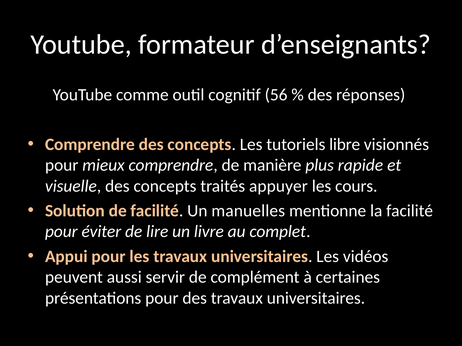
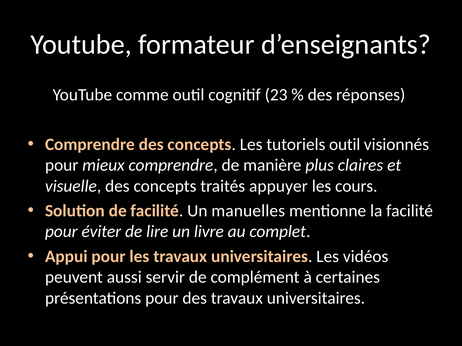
56: 56 -> 23
tutoriels libre: libre -> outil
rapide: rapide -> claires
